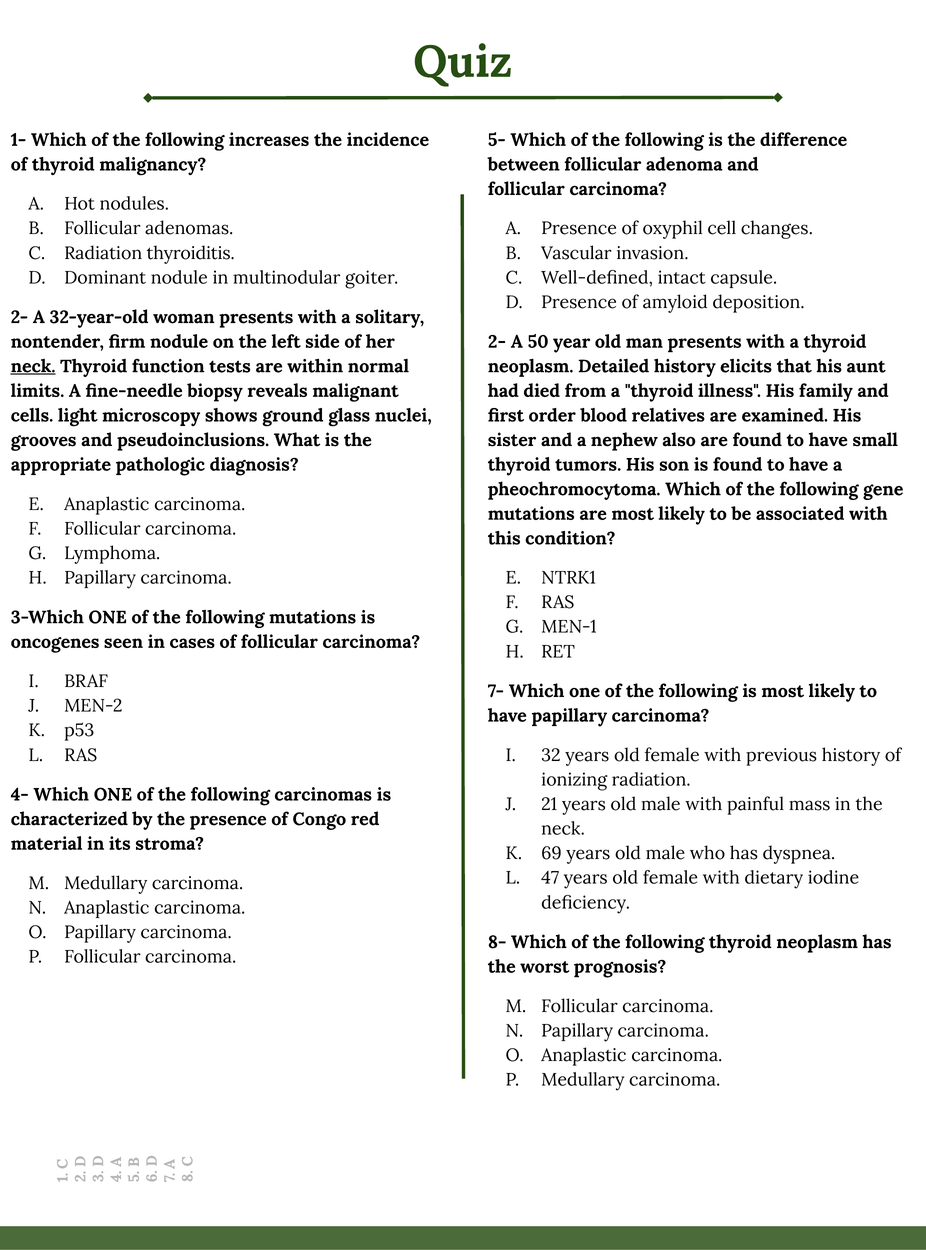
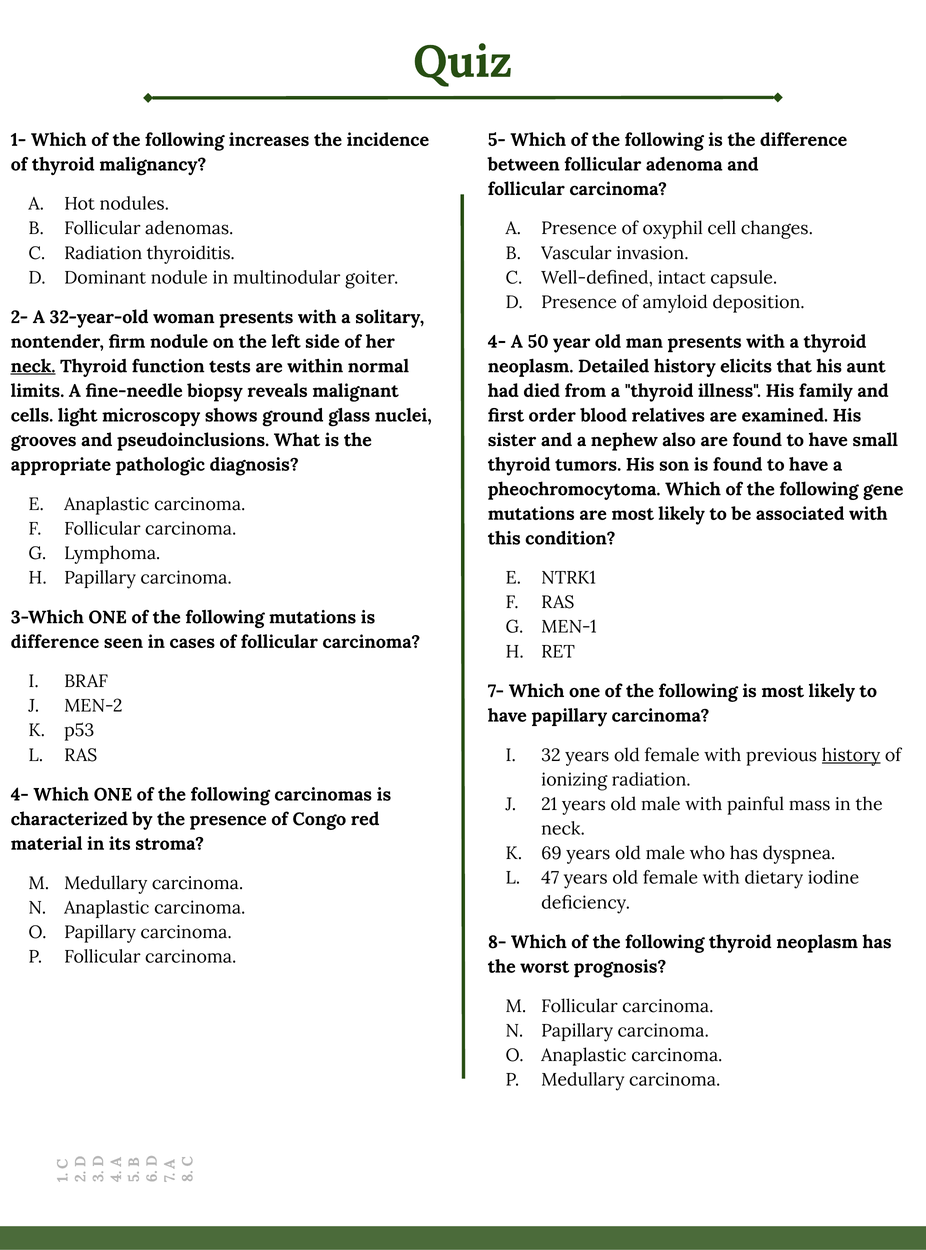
2- at (497, 342): 2- -> 4-
oncogenes at (55, 642): oncogenes -> difference
history at (851, 755) underline: none -> present
